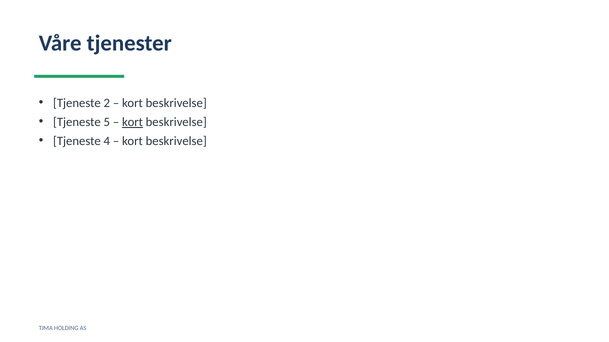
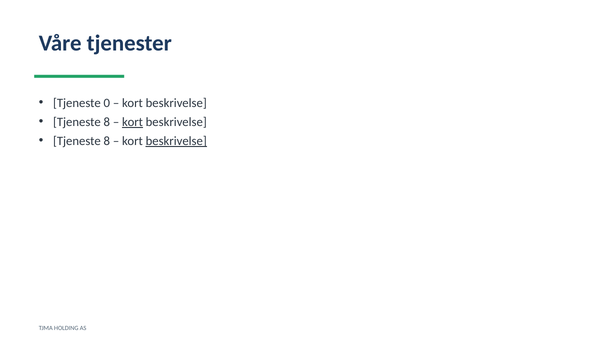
2: 2 -> 0
5 at (107, 122): 5 -> 8
4 at (107, 141): 4 -> 8
beskrivelse at (176, 141) underline: none -> present
